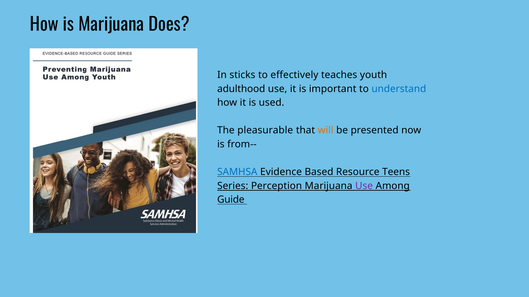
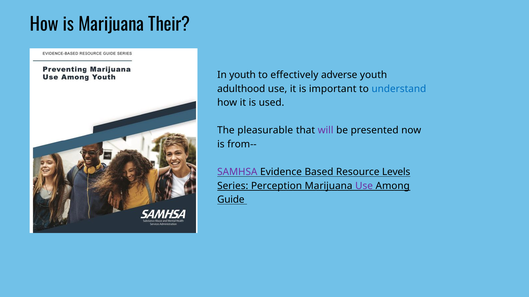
Does: Does -> Their
In sticks: sticks -> youth
teaches: teaches -> adverse
will colour: orange -> purple
SAMHSA colour: blue -> purple
Teens: Teens -> Levels
